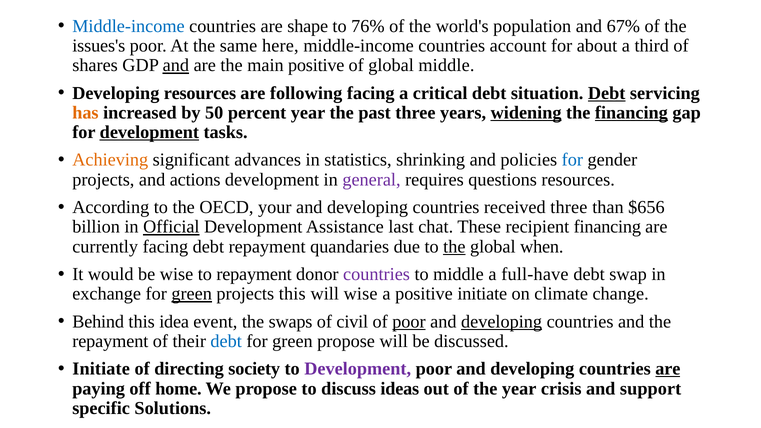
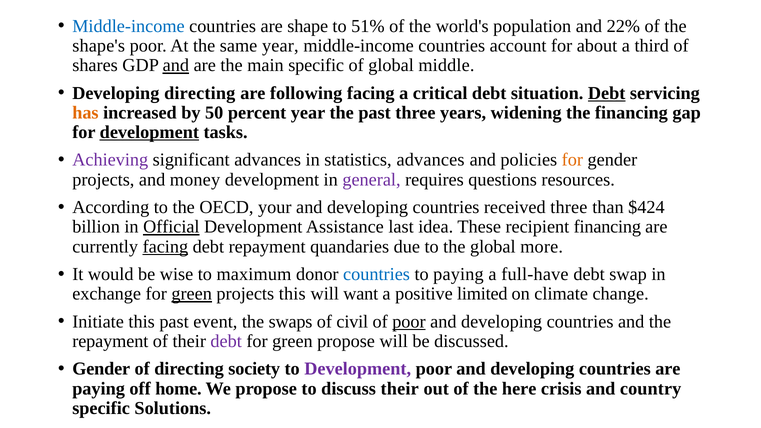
76%: 76% -> 51%
67%: 67% -> 22%
issues's: issues's -> shape's
same here: here -> year
main positive: positive -> specific
Developing resources: resources -> directing
widening underline: present -> none
financing at (631, 113) underline: present -> none
Achieving colour: orange -> purple
statistics shrinking: shrinking -> advances
for at (572, 160) colour: blue -> orange
actions: actions -> money
$656: $656 -> $424
chat: chat -> idea
facing at (165, 247) underline: none -> present
the at (454, 247) underline: present -> none
when: when -> more
to repayment: repayment -> maximum
countries at (377, 274) colour: purple -> blue
to middle: middle -> paying
will wise: wise -> want
positive initiate: initiate -> limited
Behind: Behind -> Initiate
this idea: idea -> past
developing at (502, 322) underline: present -> none
debt at (226, 341) colour: blue -> purple
Initiate at (101, 369): Initiate -> Gender
are at (668, 369) underline: present -> none
discuss ideas: ideas -> their
the year: year -> here
support: support -> country
